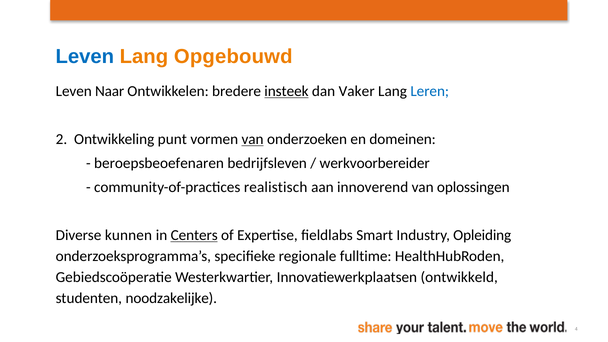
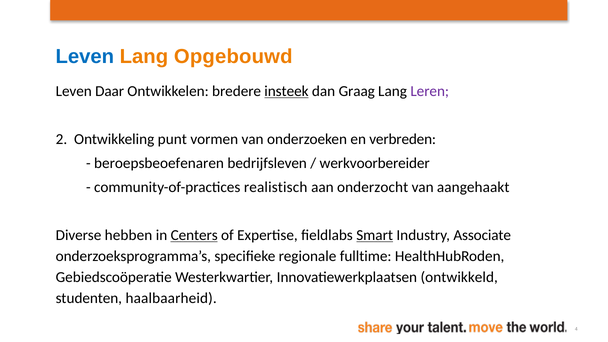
Naar: Naar -> Daar
Vaker: Vaker -> Graag
Leren colour: blue -> purple
van at (253, 139) underline: present -> none
domeinen: domeinen -> verbreden
innoverend: innoverend -> onderzocht
oplossingen: oplossingen -> aangehaakt
kunnen: kunnen -> hebben
Smart underline: none -> present
Opleiding: Opleiding -> Associate
noodzakelijke: noodzakelijke -> haalbaarheid
